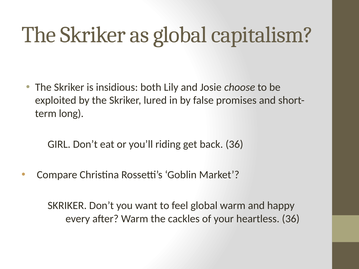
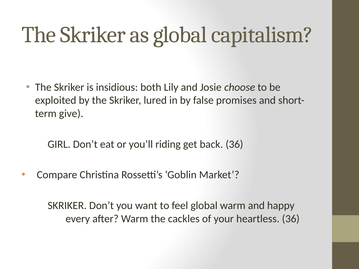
long: long -> give
